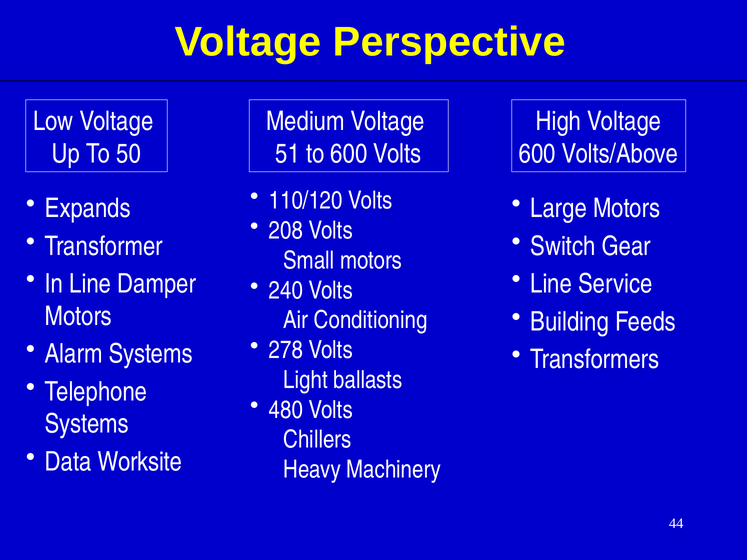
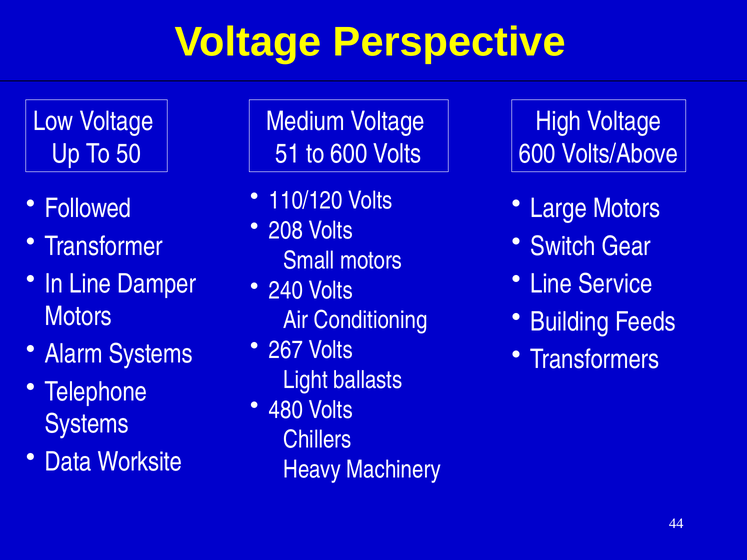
Expands: Expands -> Followed
278: 278 -> 267
